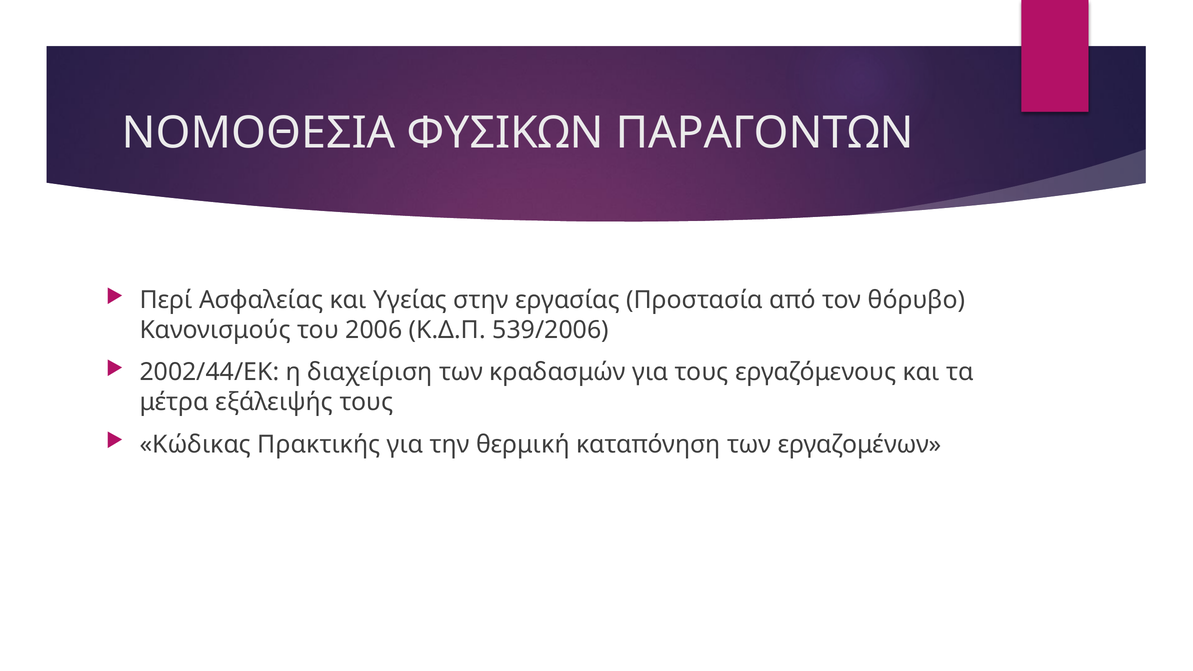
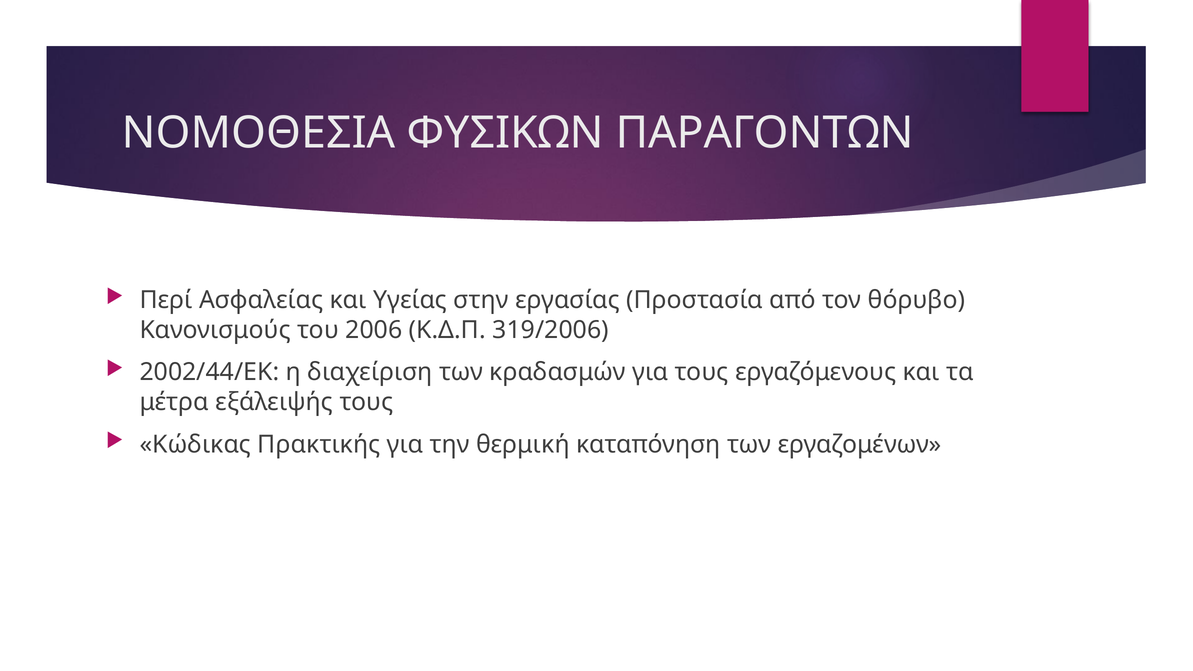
539/2006: 539/2006 -> 319/2006
